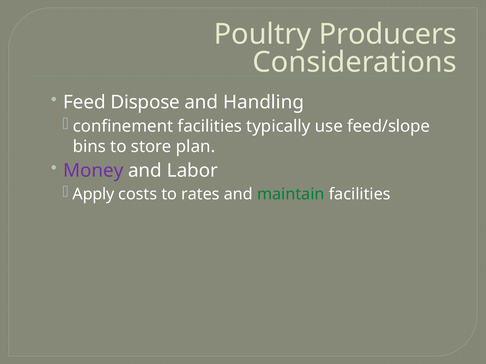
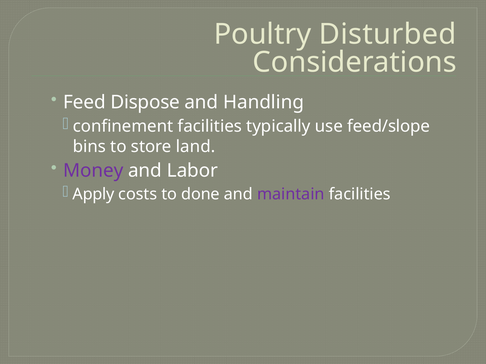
Producers: Producers -> Disturbed
plan: plan -> land
rates: rates -> done
maintain colour: green -> purple
